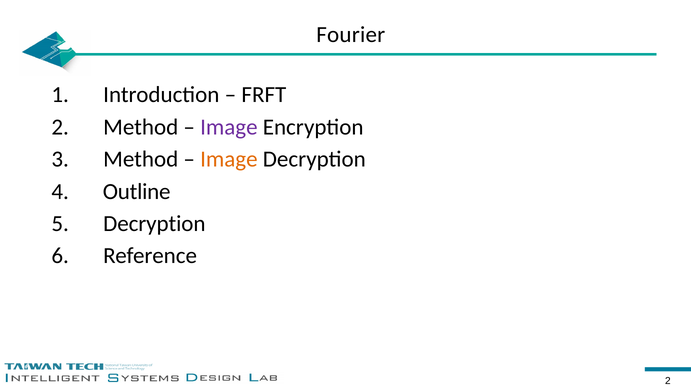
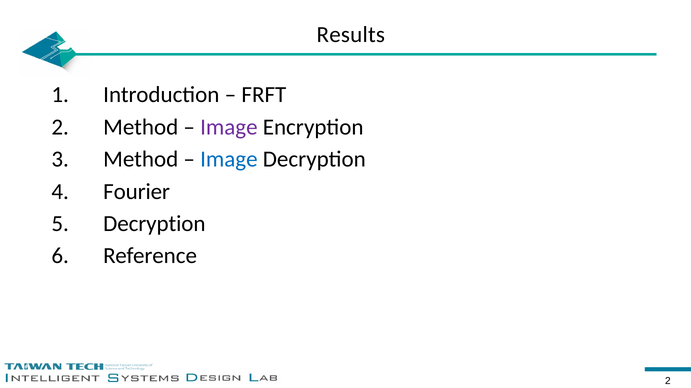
Fourier: Fourier -> Results
Image at (229, 160) colour: orange -> blue
Outline: Outline -> Fourier
